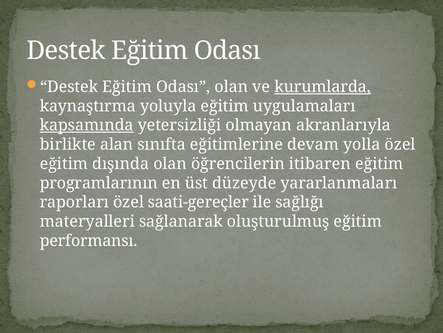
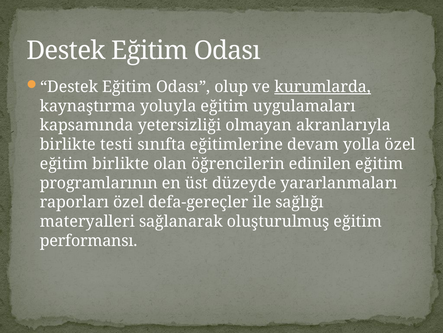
Odası olan: olan -> olup
kapsamında underline: present -> none
alan: alan -> testi
eğitim dışında: dışında -> birlikte
itibaren: itibaren -> edinilen
saati-gereçler: saati-gereçler -> defa-gereçler
